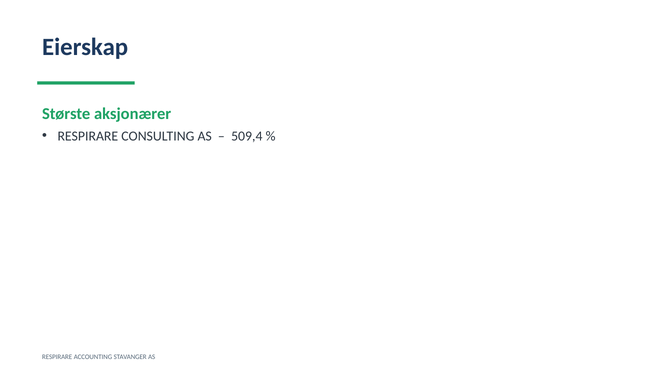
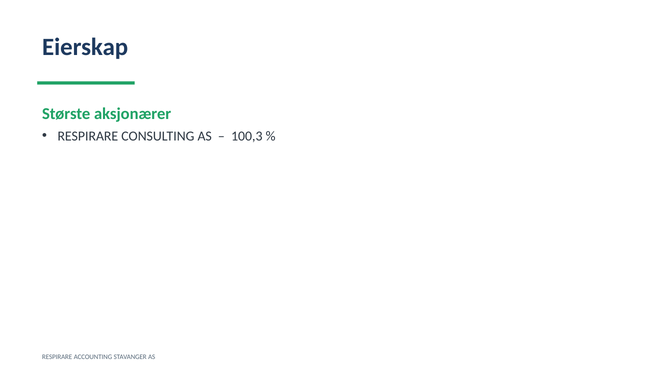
509,4: 509,4 -> 100,3
